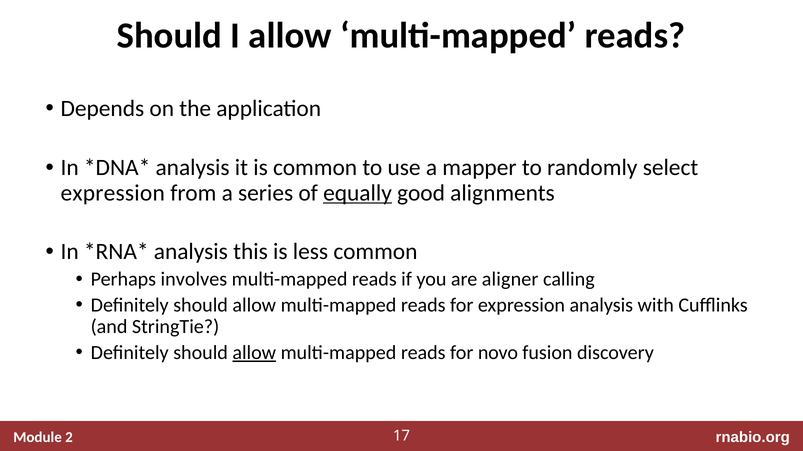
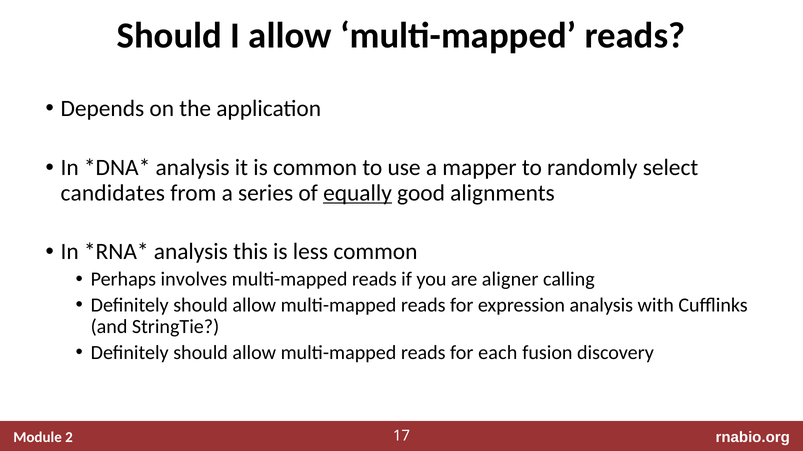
expression at (113, 193): expression -> candidates
allow at (254, 353) underline: present -> none
novo: novo -> each
